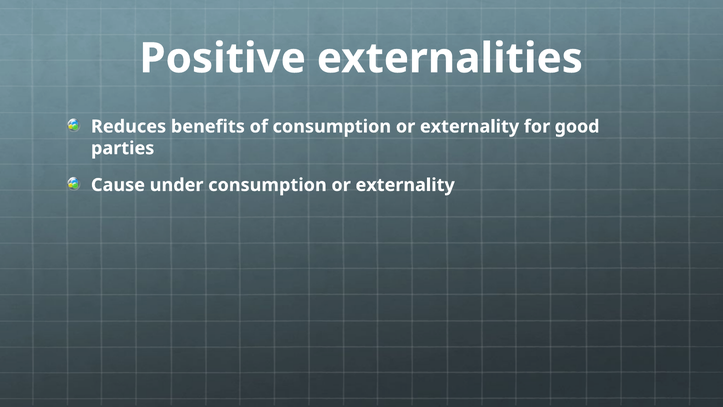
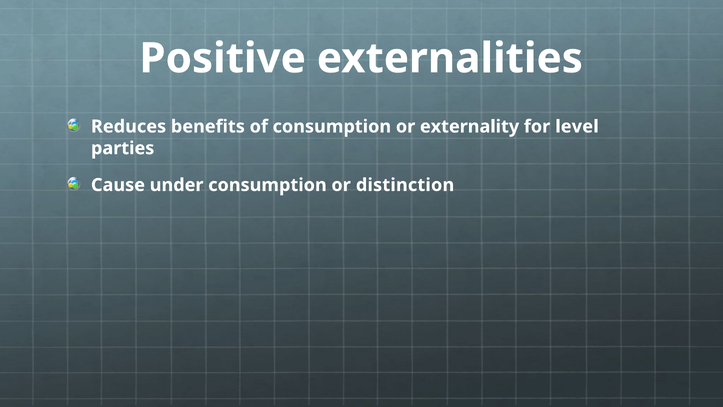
good: good -> level
under consumption or externality: externality -> distinction
